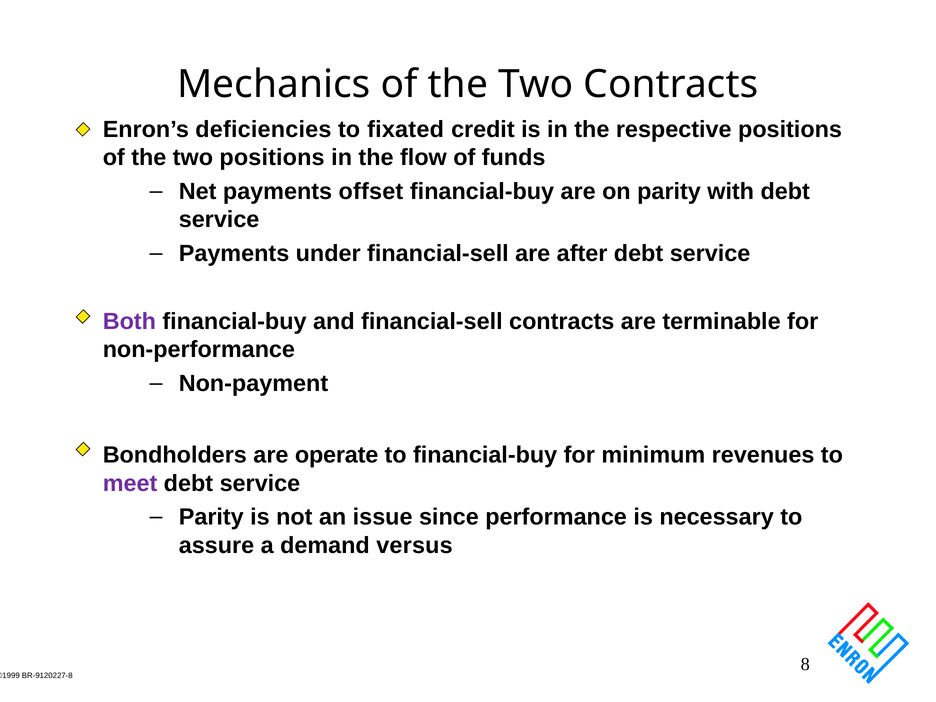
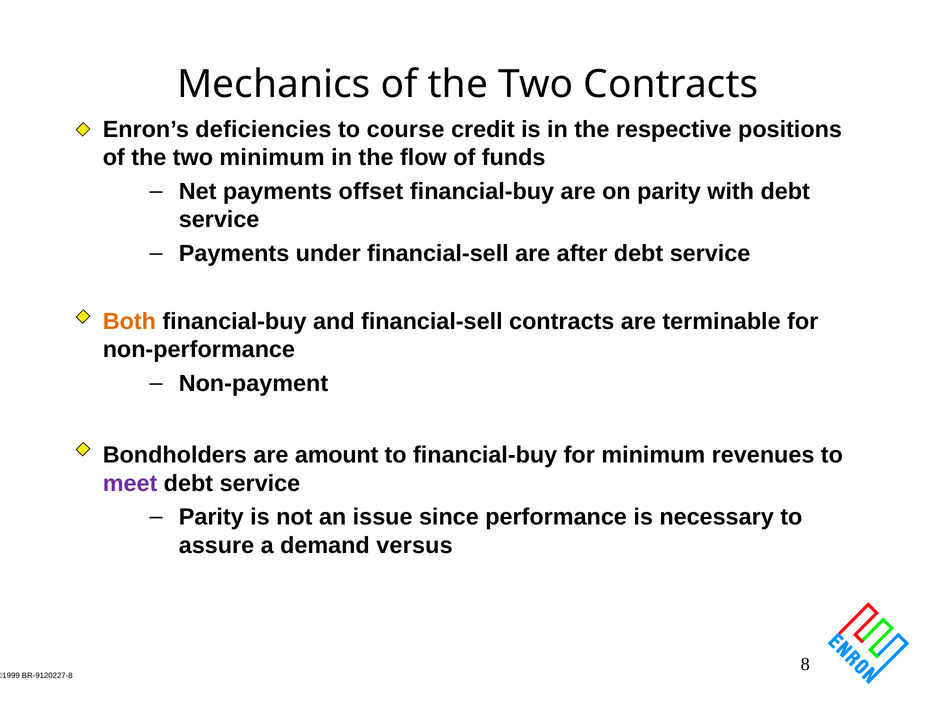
fixated: fixated -> course
two positions: positions -> minimum
Both colour: purple -> orange
operate: operate -> amount
